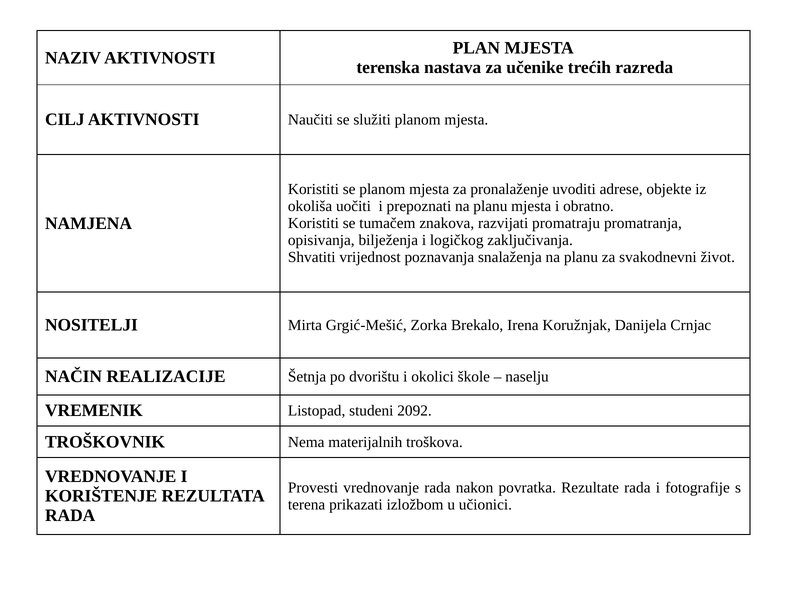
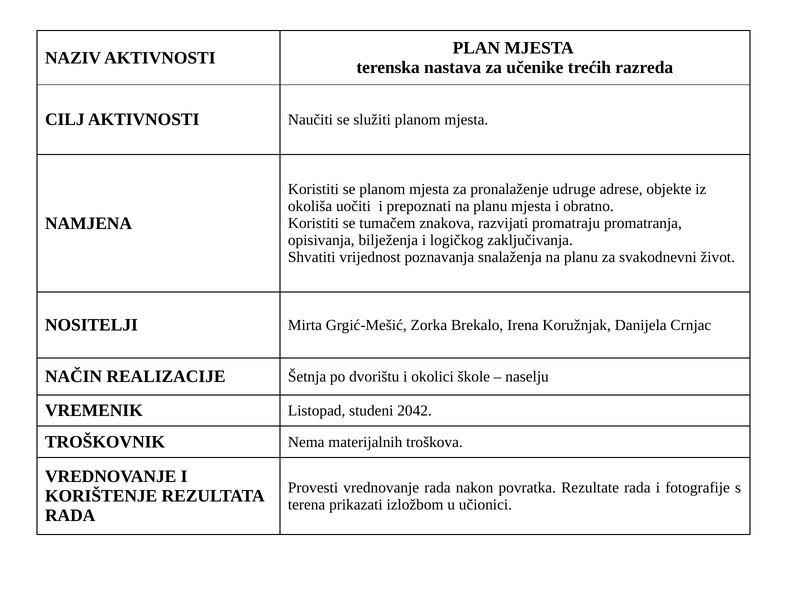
uvoditi: uvoditi -> udruge
2092: 2092 -> 2042
